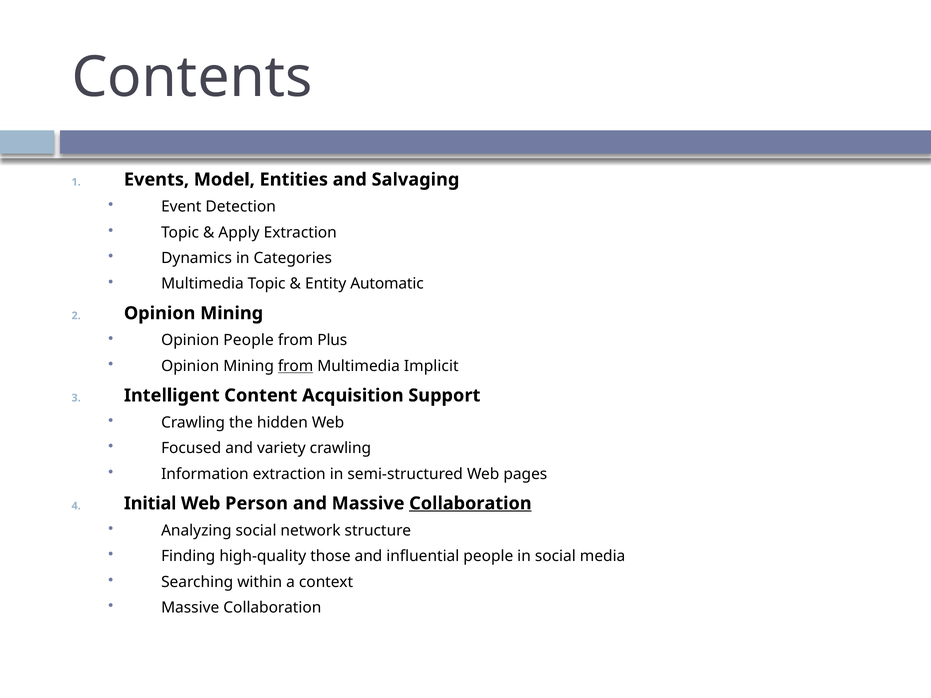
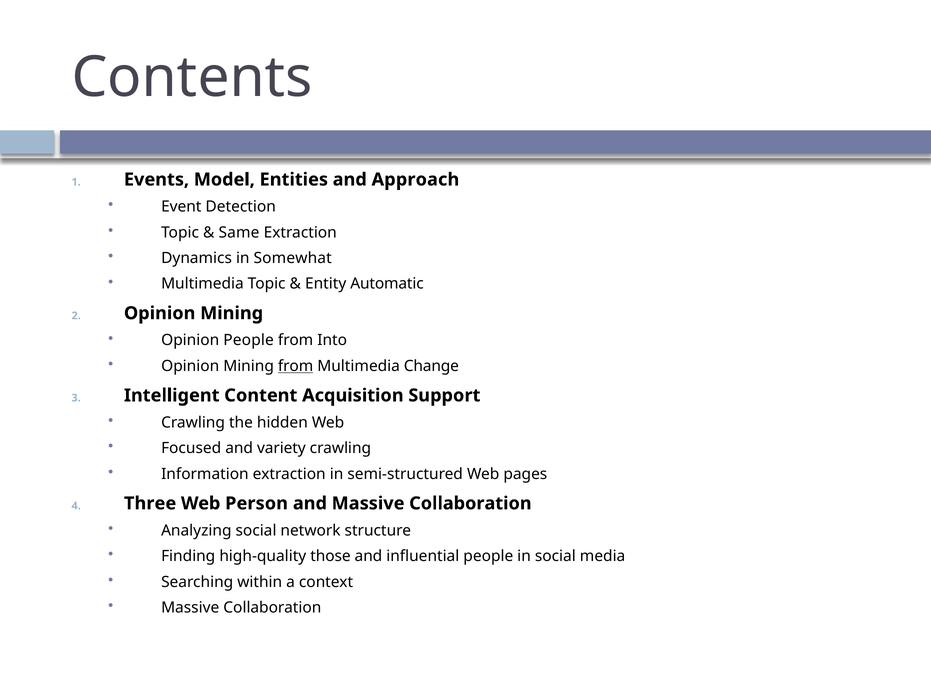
Salvaging: Salvaging -> Approach
Apply: Apply -> Same
Categories: Categories -> Somewhat
Plus: Plus -> Into
Implicit: Implicit -> Change
Initial: Initial -> Three
Collaboration at (470, 504) underline: present -> none
